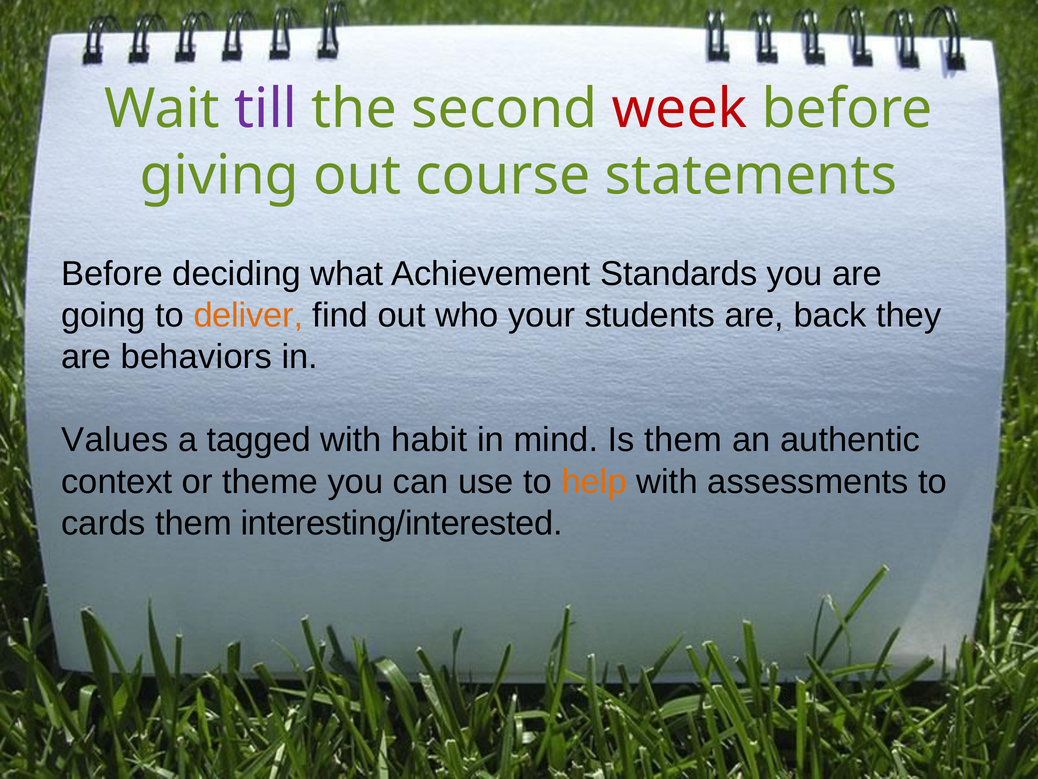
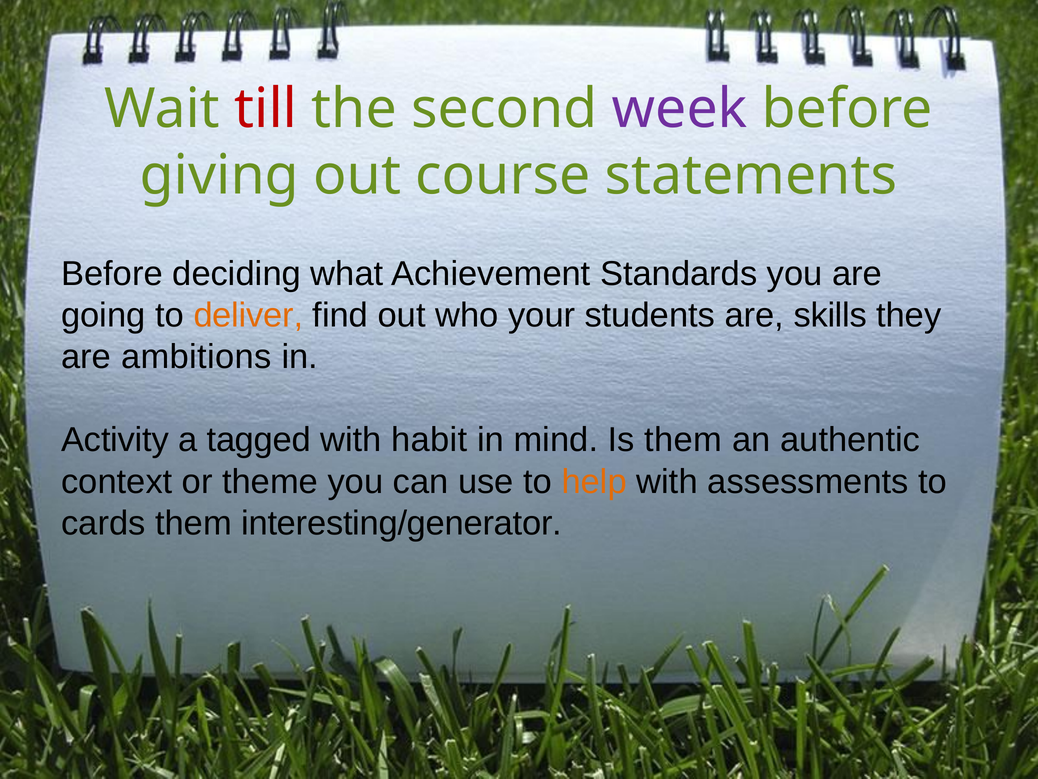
till colour: purple -> red
week colour: red -> purple
back: back -> skills
behaviors: behaviors -> ambitions
Values: Values -> Activity
interesting/interested: interesting/interested -> interesting/generator
